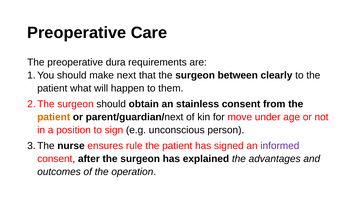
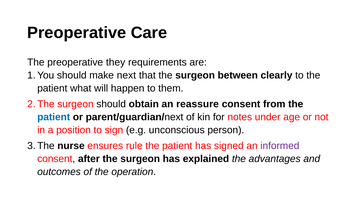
dura: dura -> they
stainless: stainless -> reassure
patient at (54, 117) colour: orange -> blue
move: move -> notes
